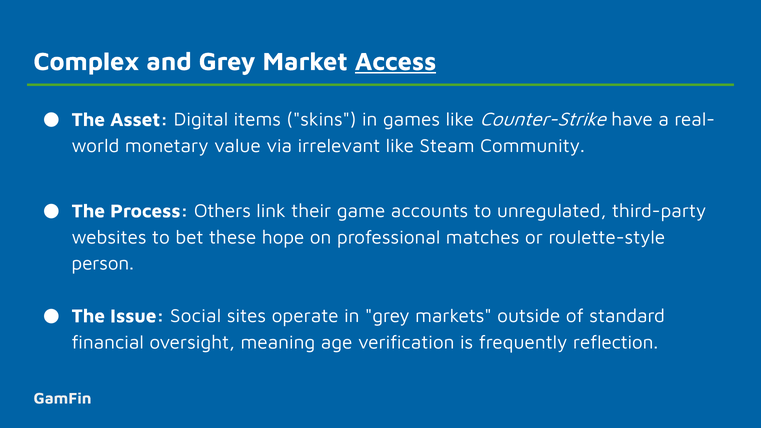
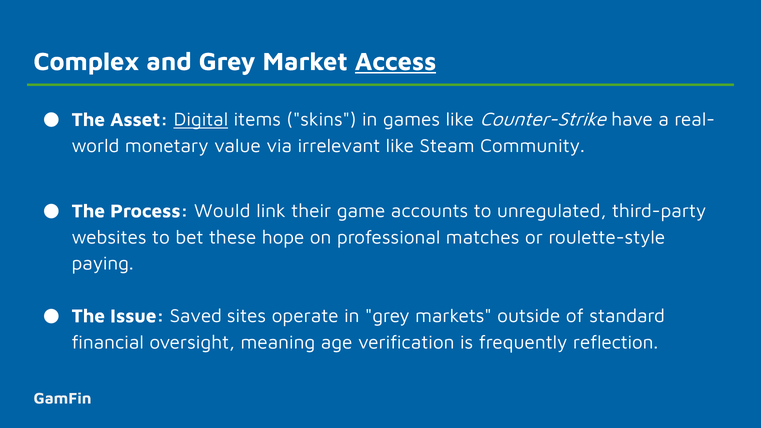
Digital underline: none -> present
Others: Others -> Would
person: person -> paying
Social: Social -> Saved
